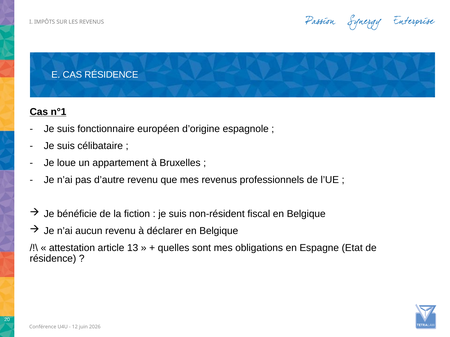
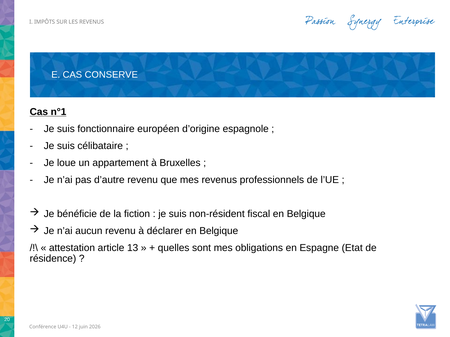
CAS RÉSIDENCE: RÉSIDENCE -> CONSERVE
